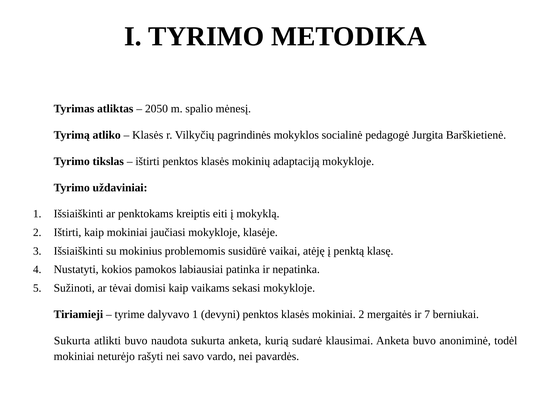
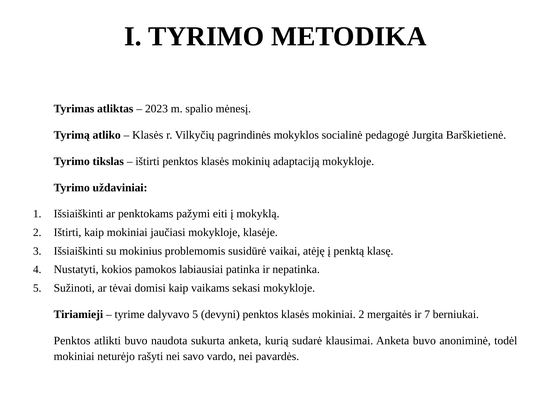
2050: 2050 -> 2023
kreiptis: kreiptis -> pažymi
dalyvavo 1: 1 -> 5
Sukurta at (72, 341): Sukurta -> Penktos
